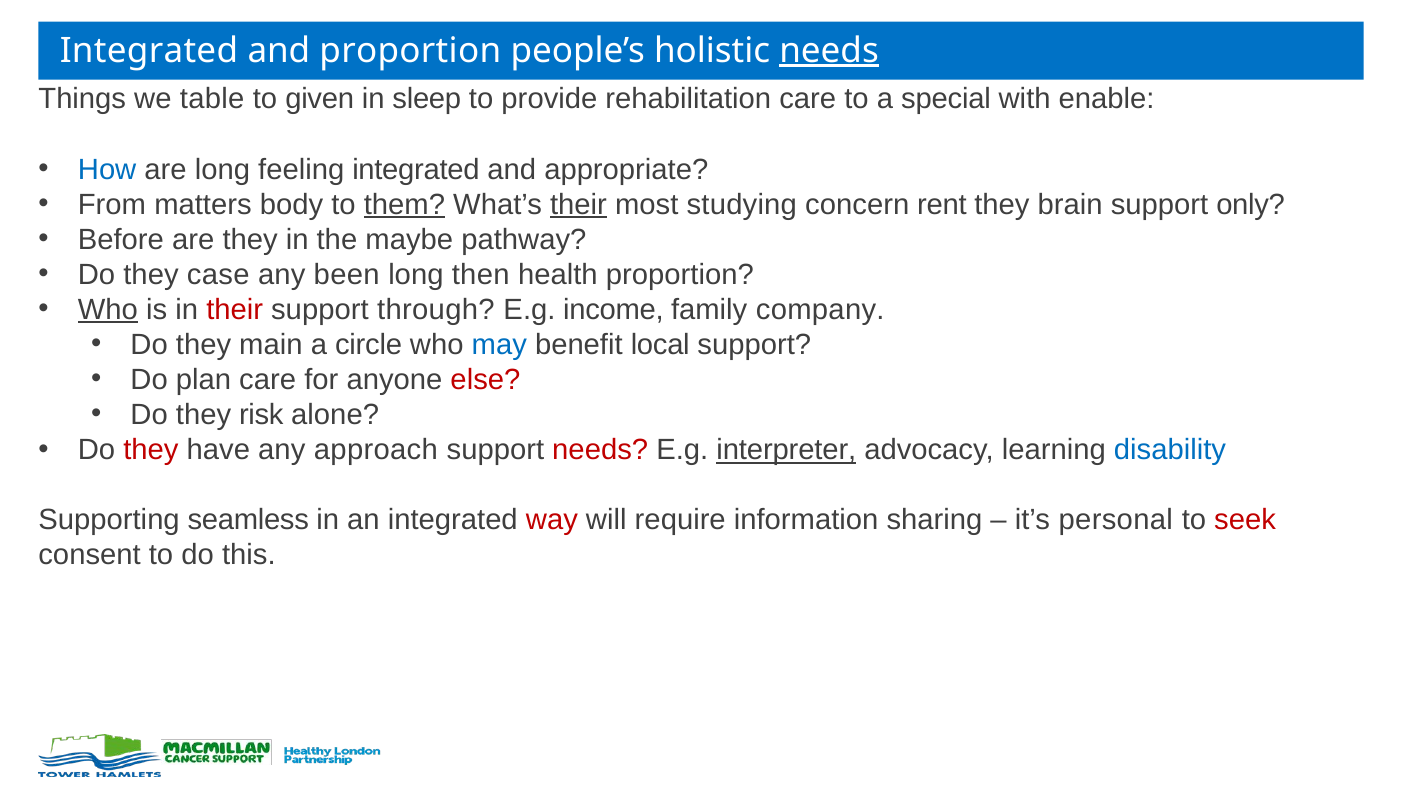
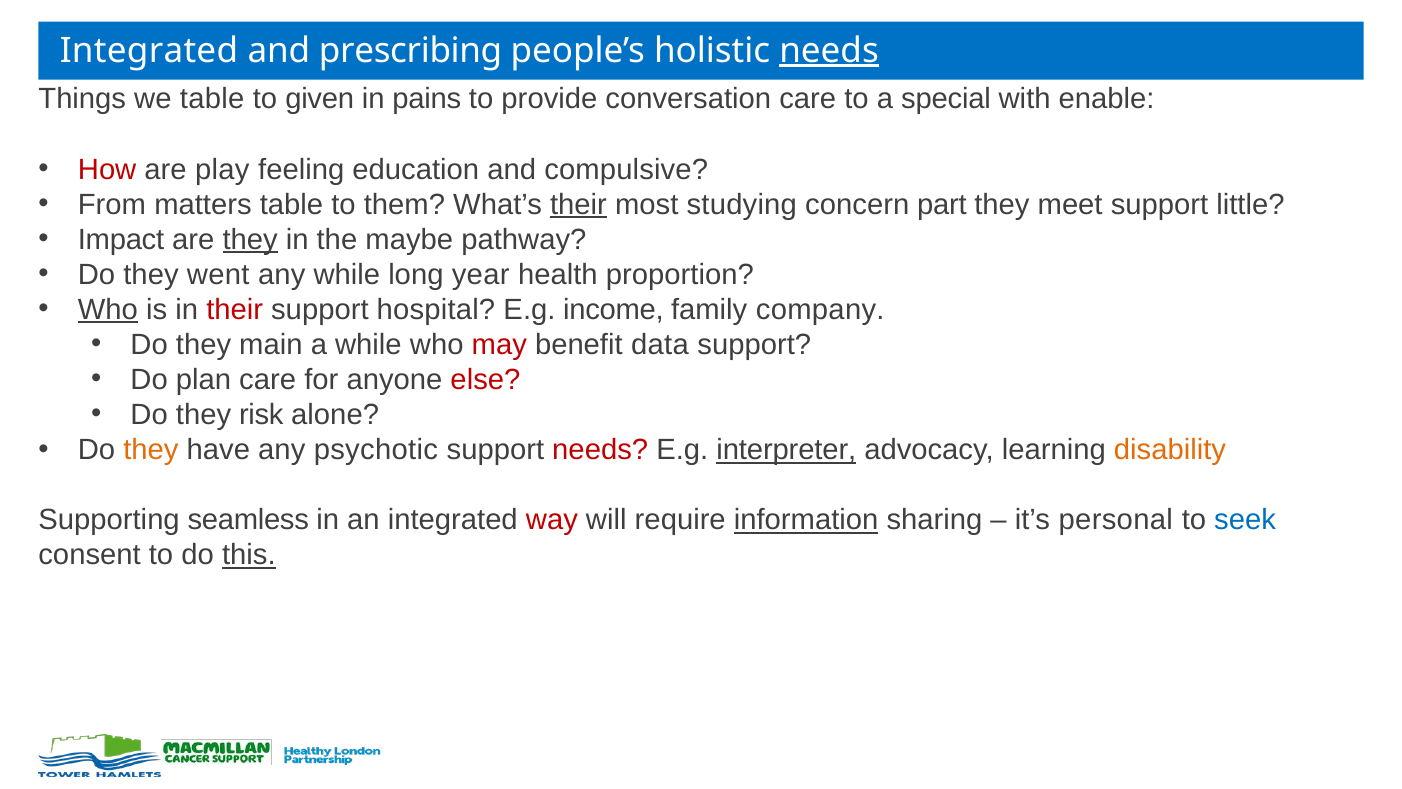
and proportion: proportion -> prescribing
sleep: sleep -> pains
rehabilitation: rehabilitation -> conversation
How colour: blue -> red
are long: long -> play
feeling integrated: integrated -> education
appropriate: appropriate -> compulsive
matters body: body -> table
them underline: present -> none
rent: rent -> part
brain: brain -> meet
only: only -> little
Before: Before -> Impact
they at (250, 239) underline: none -> present
case: case -> went
any been: been -> while
then: then -> year
through: through -> hospital
a circle: circle -> while
may colour: blue -> red
local: local -> data
they at (151, 450) colour: red -> orange
approach: approach -> psychotic
disability colour: blue -> orange
information underline: none -> present
seek colour: red -> blue
this underline: none -> present
